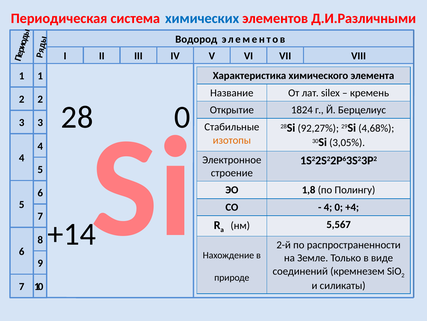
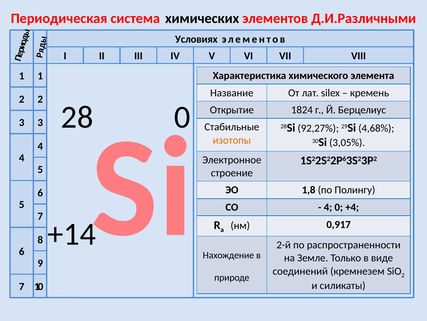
химических colour: blue -> black
Водород: Водород -> Условиях
5,567: 5,567 -> 0,917
